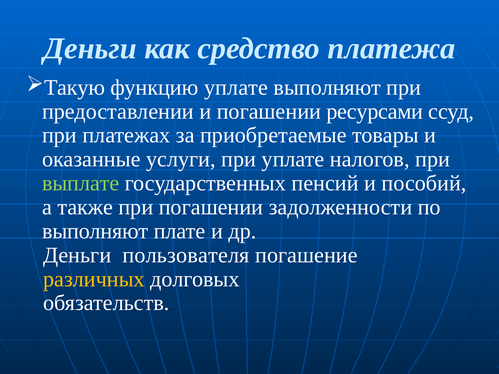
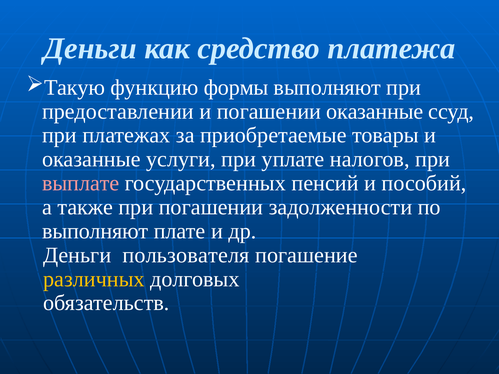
функцию уплате: уплате -> формы
погашении ресурсами: ресурсами -> оказанные
выплате colour: light green -> pink
